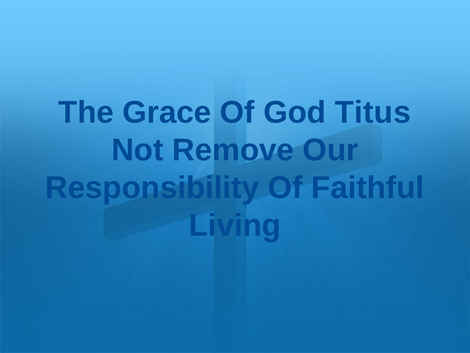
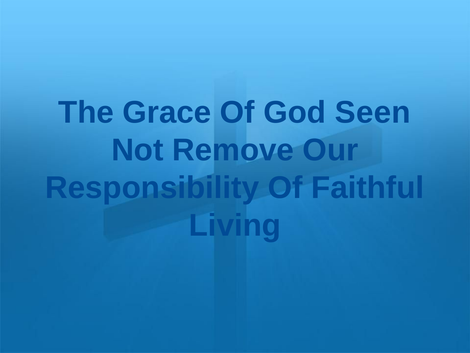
Titus: Titus -> Seen
